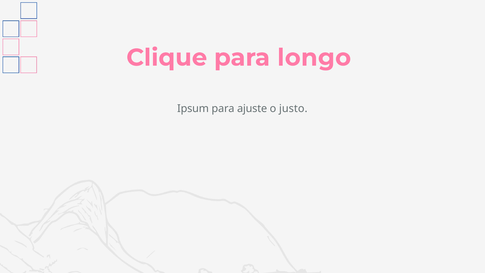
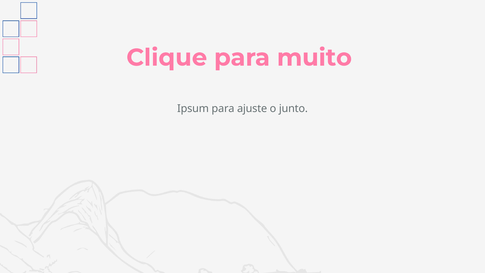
longo: longo -> muito
justo: justo -> junto
